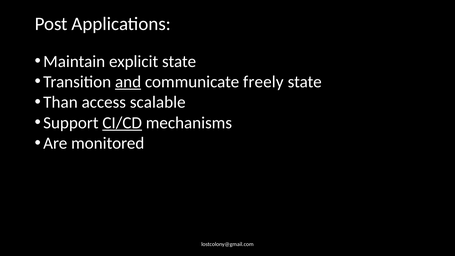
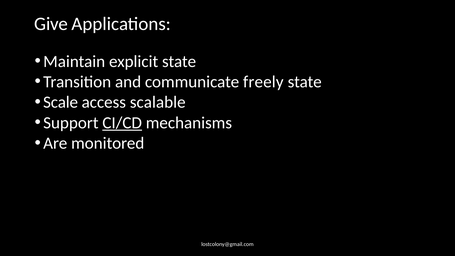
Post: Post -> Give
and underline: present -> none
Than: Than -> Scale
